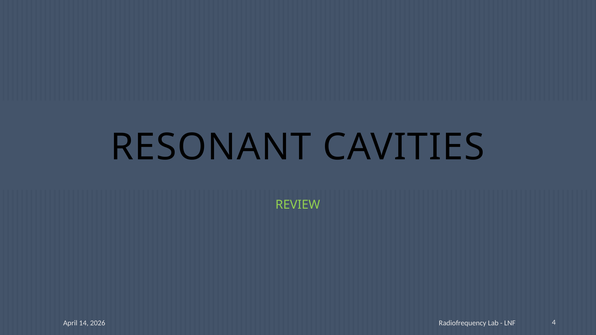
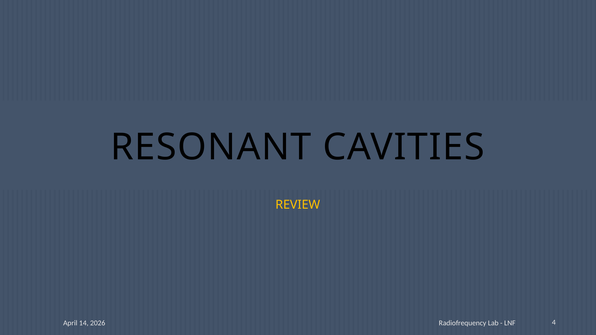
REVIEW colour: light green -> yellow
